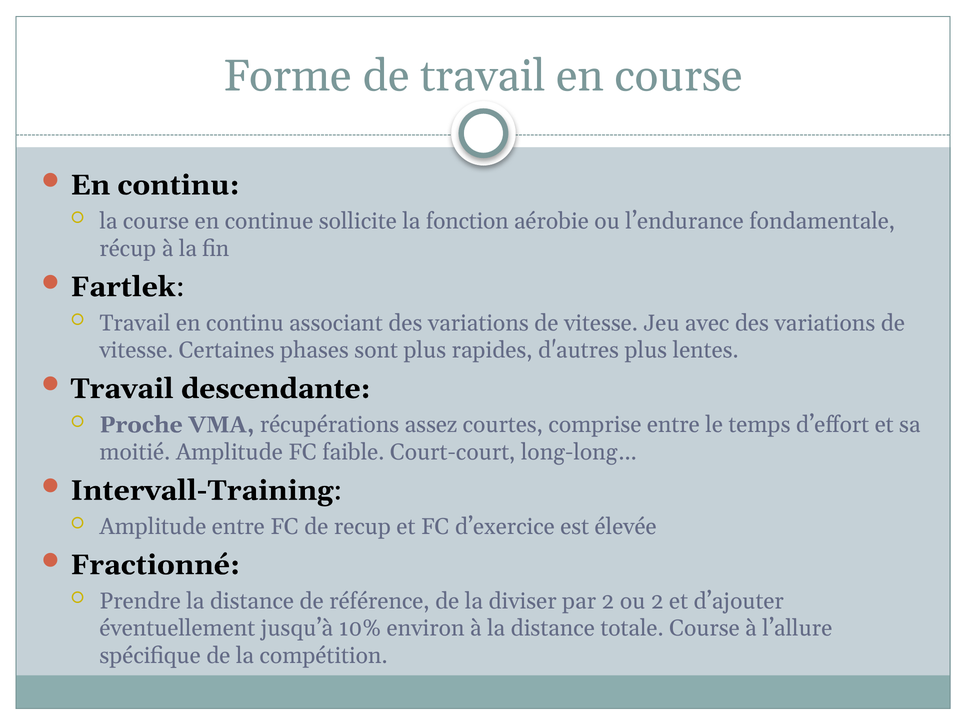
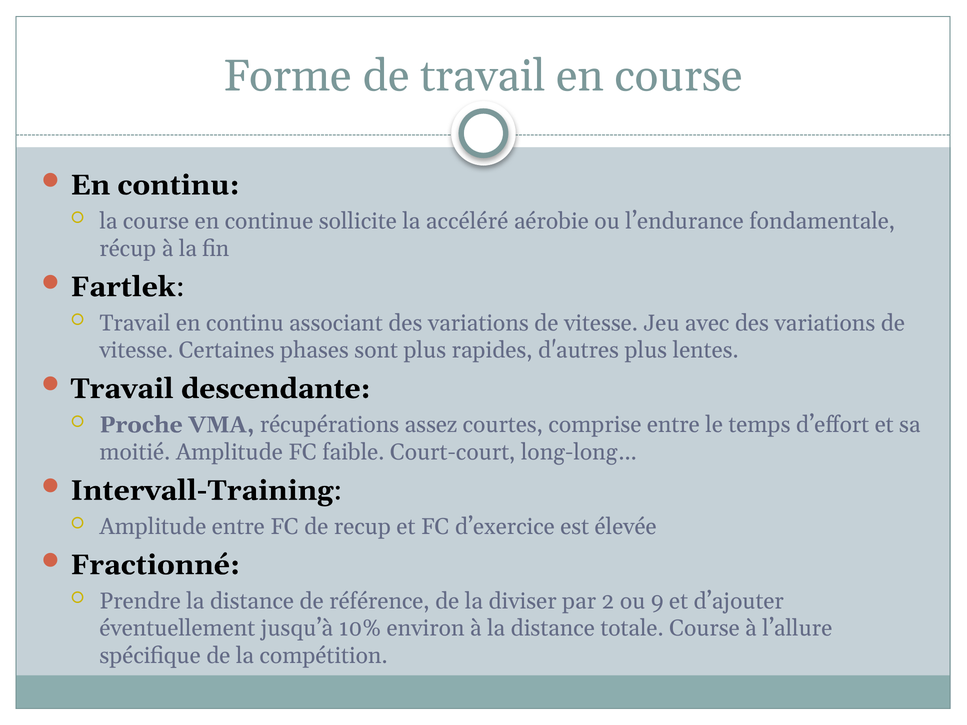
fonction: fonction -> accéléré
ou 2: 2 -> 9
